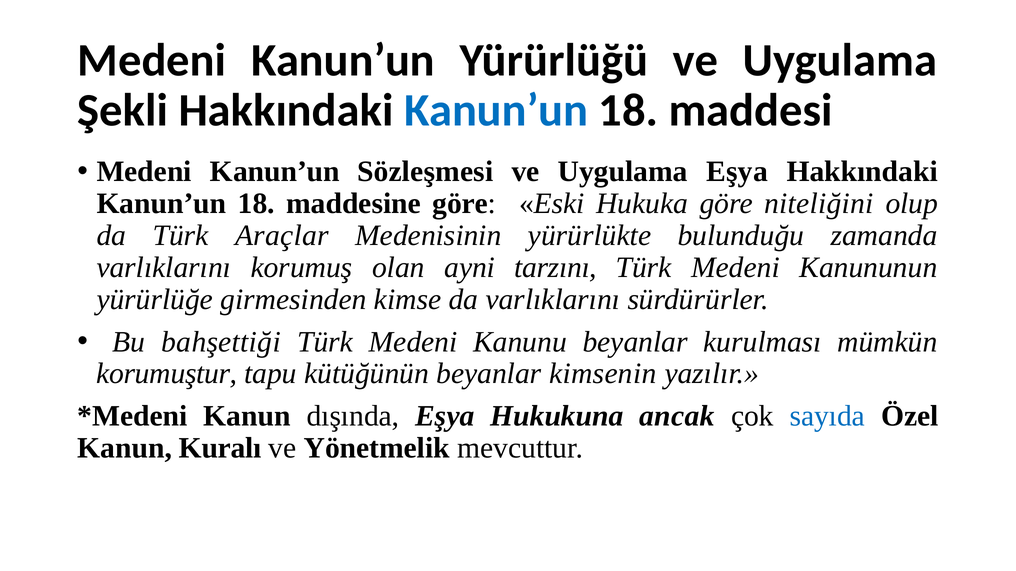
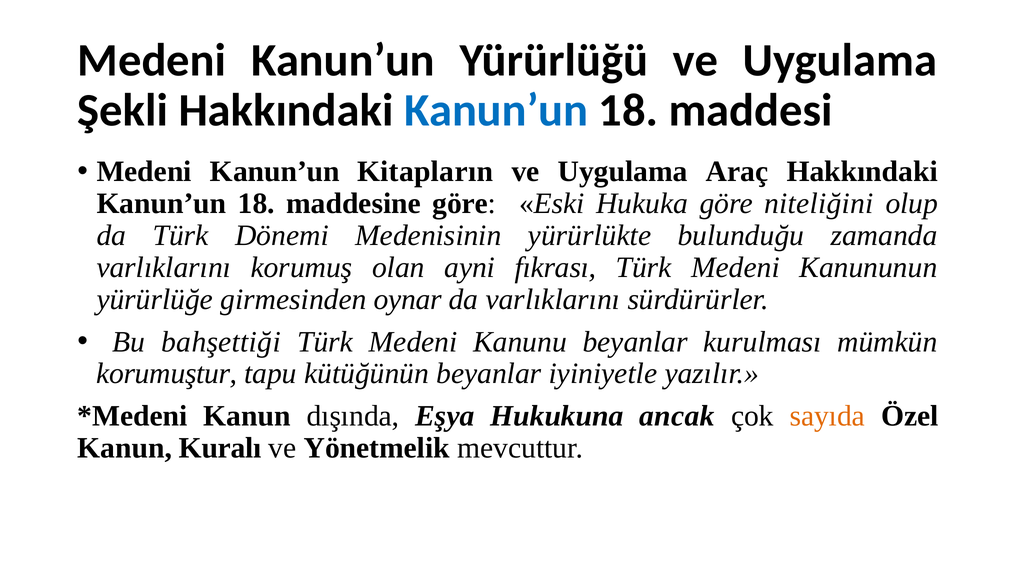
Sözleşmesi: Sözleşmesi -> Kitapların
Uygulama Eşya: Eşya -> Araç
Araçlar: Araçlar -> Dönemi
tarzını: tarzını -> fıkrası
kimse: kimse -> oynar
kimsenin: kimsenin -> iyiniyetle
sayıda colour: blue -> orange
